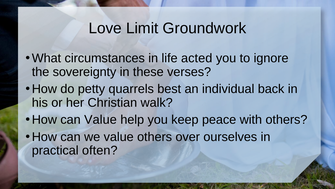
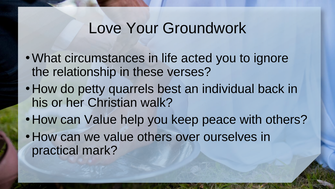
Limit: Limit -> Your
sovereignty: sovereignty -> relationship
often: often -> mark
